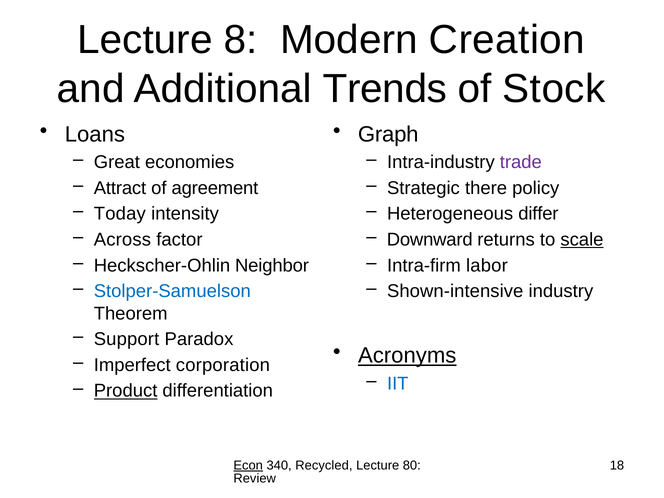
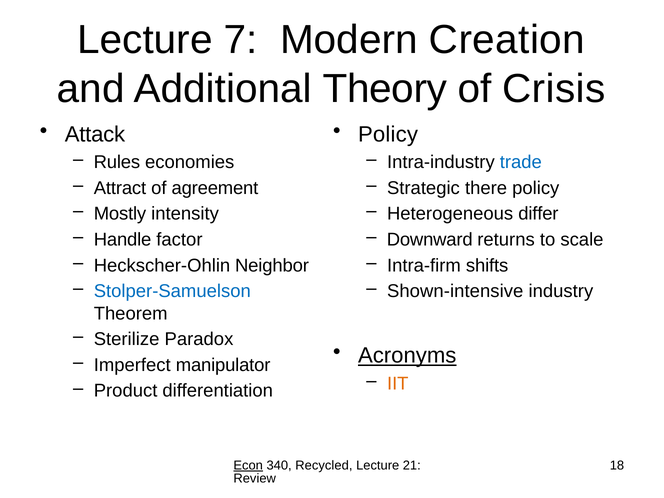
8: 8 -> 7
Trends: Trends -> Theory
Stock: Stock -> Crisis
Loans: Loans -> Attack
Graph at (388, 134): Graph -> Policy
Great: Great -> Rules
trade colour: purple -> blue
Today: Today -> Mostly
Across: Across -> Handle
scale underline: present -> none
labor: labor -> shifts
Support: Support -> Sterilize
corporation: corporation -> manipulator
IIT colour: blue -> orange
Product underline: present -> none
80: 80 -> 21
